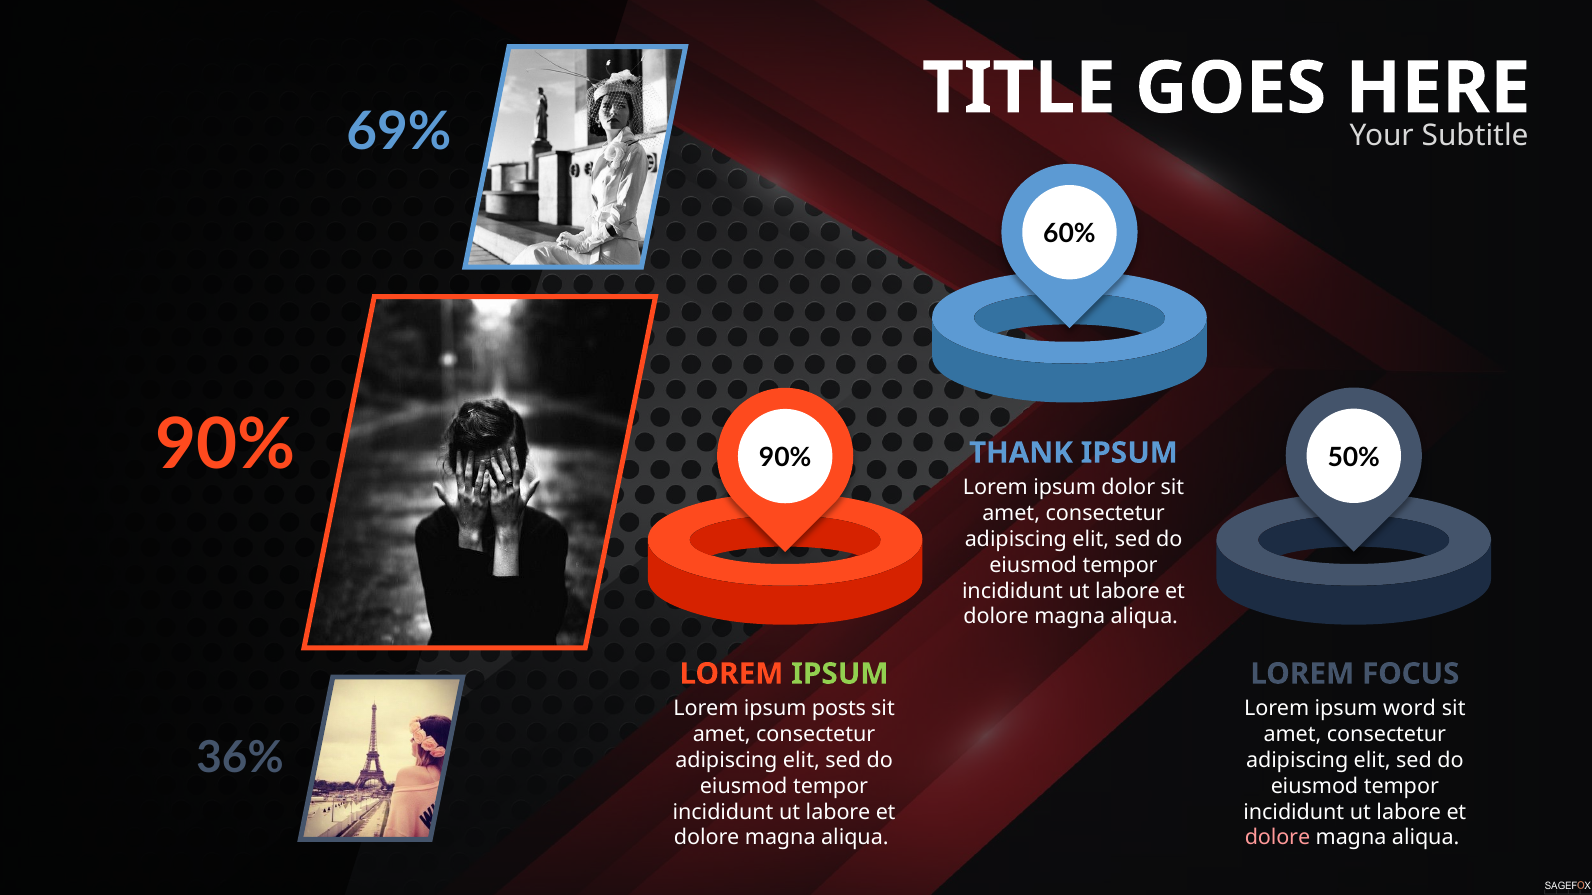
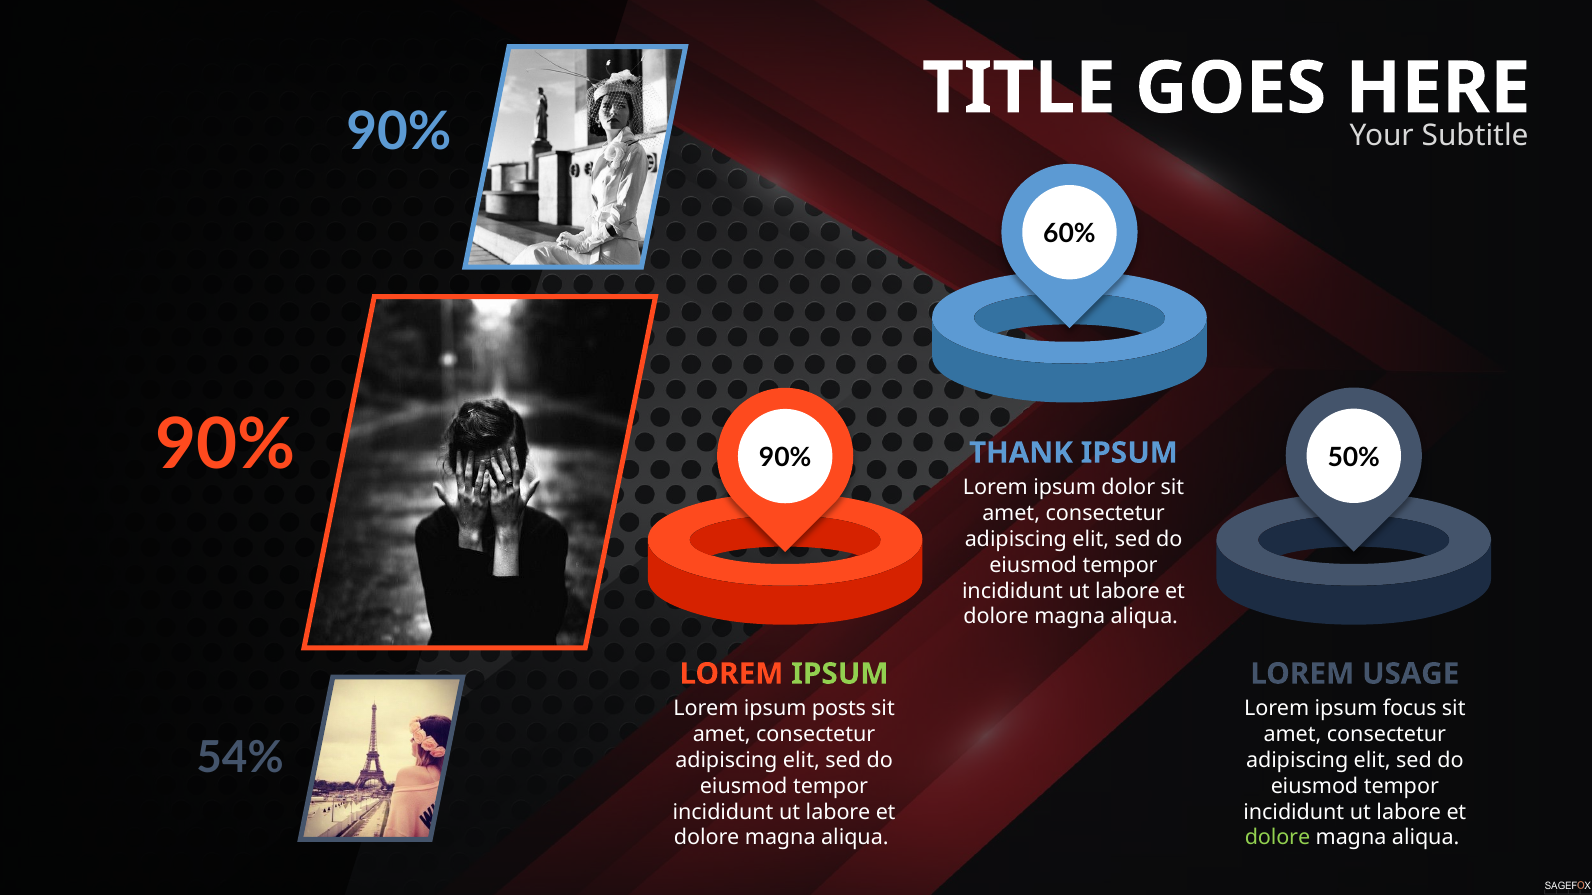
69% at (399, 132): 69% -> 90%
FOCUS: FOCUS -> USAGE
word: word -> focus
36%: 36% -> 54%
dolore at (1277, 838) colour: pink -> light green
